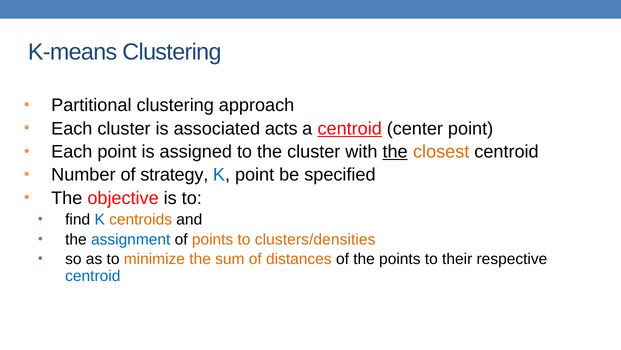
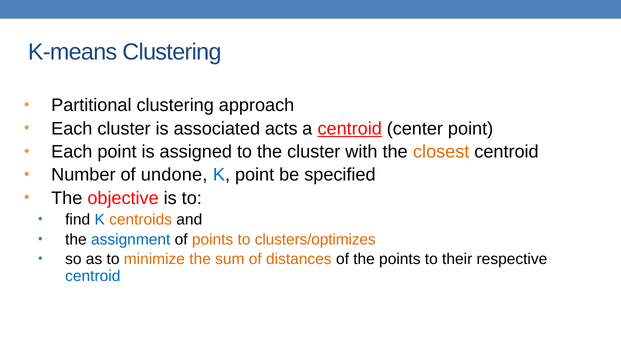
the at (395, 151) underline: present -> none
strategy: strategy -> undone
clusters/densities: clusters/densities -> clusters/optimizes
